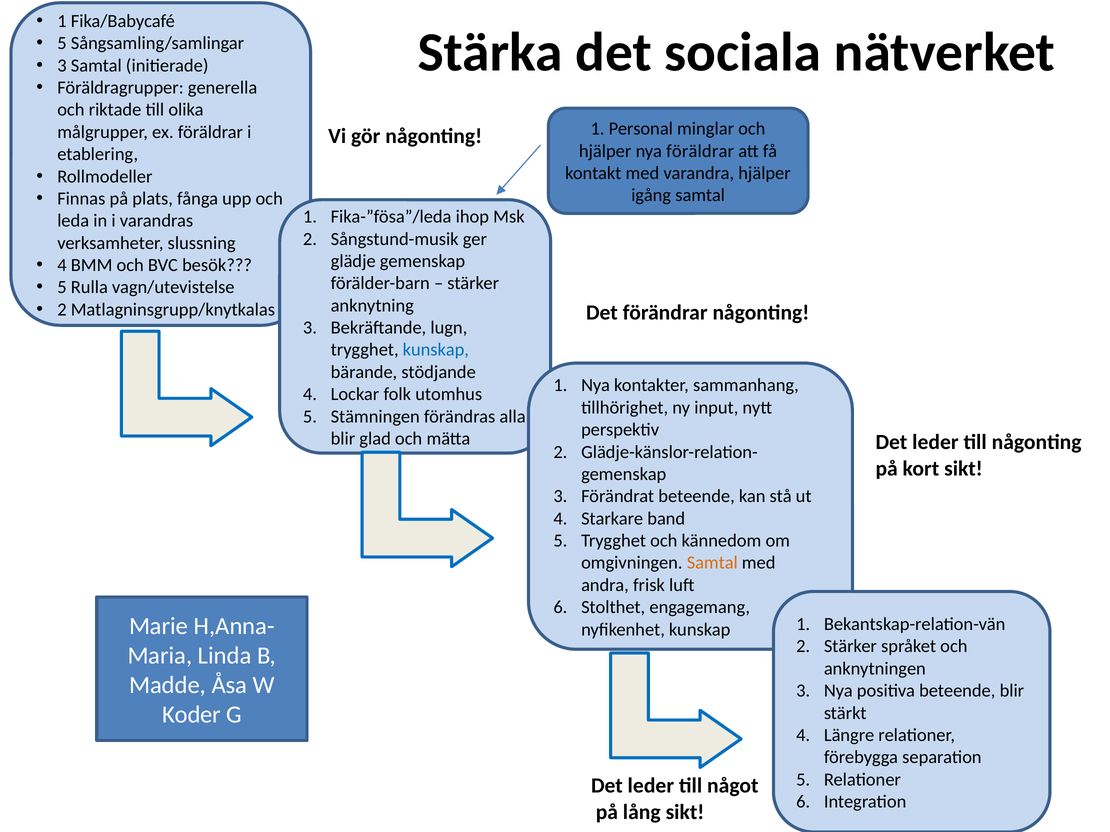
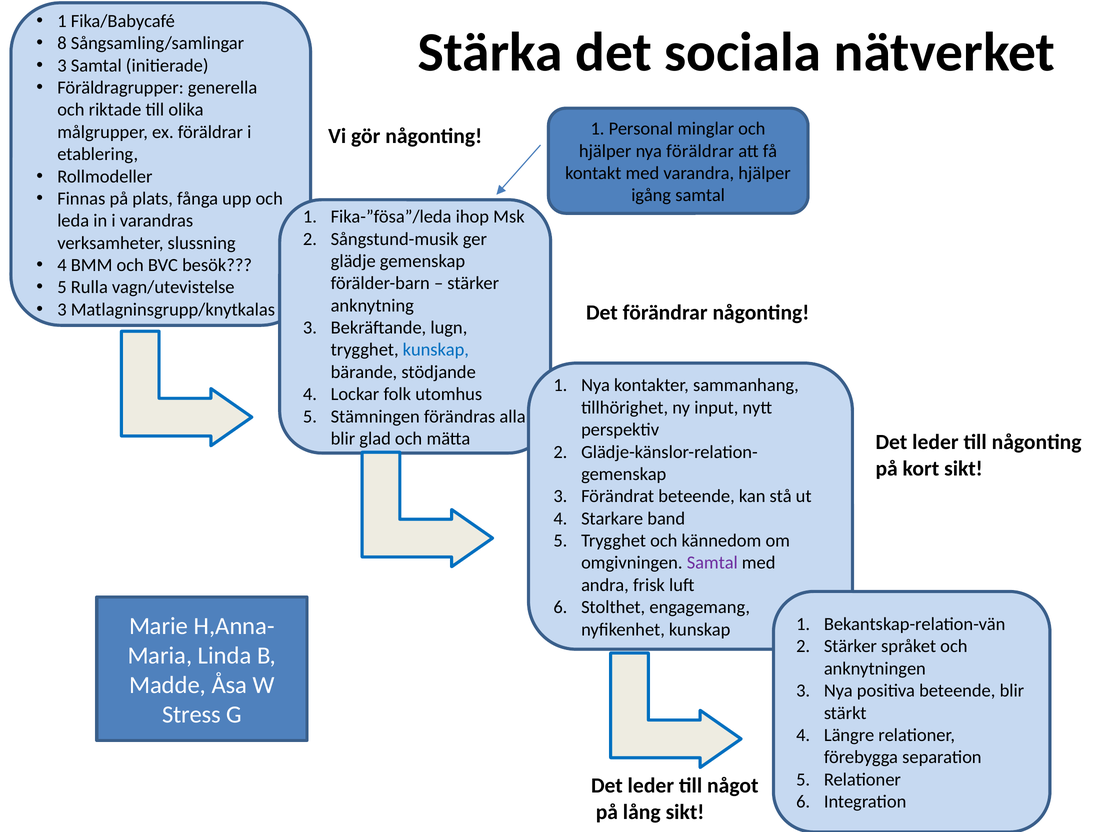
5 at (62, 43): 5 -> 8
2 at (62, 310): 2 -> 3
Samtal at (712, 563) colour: orange -> purple
Koder: Koder -> Stress
